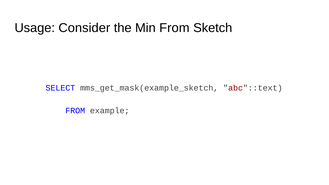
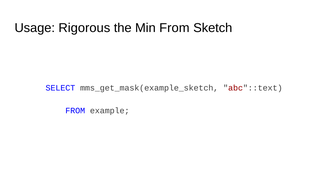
Consider: Consider -> Rigorous
